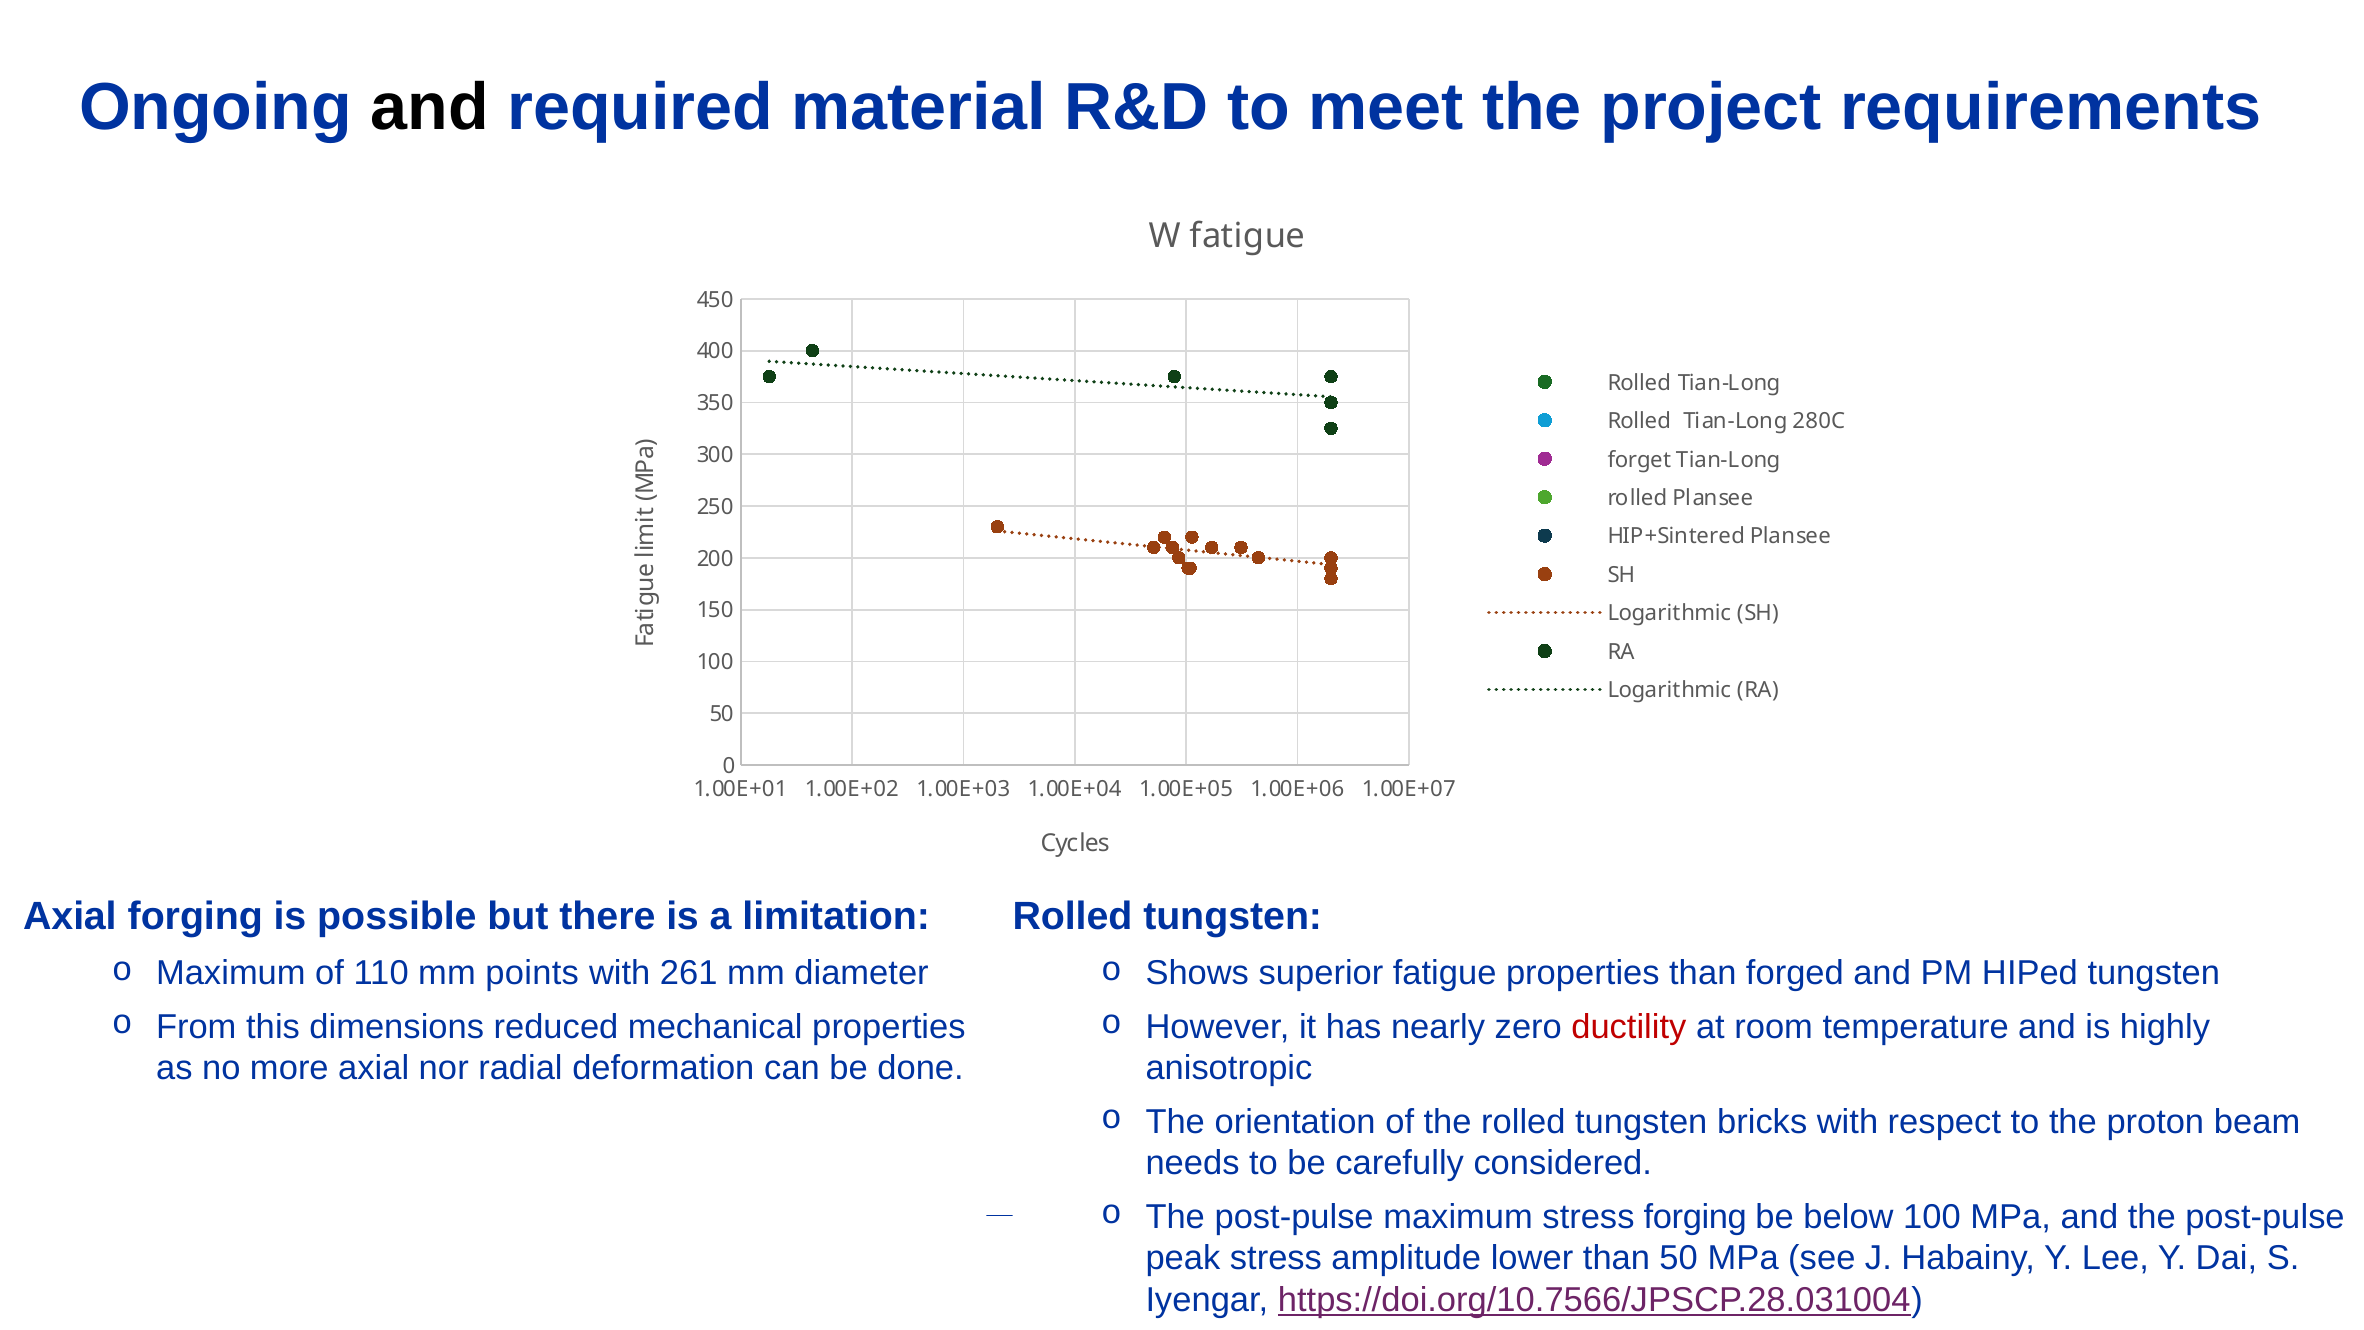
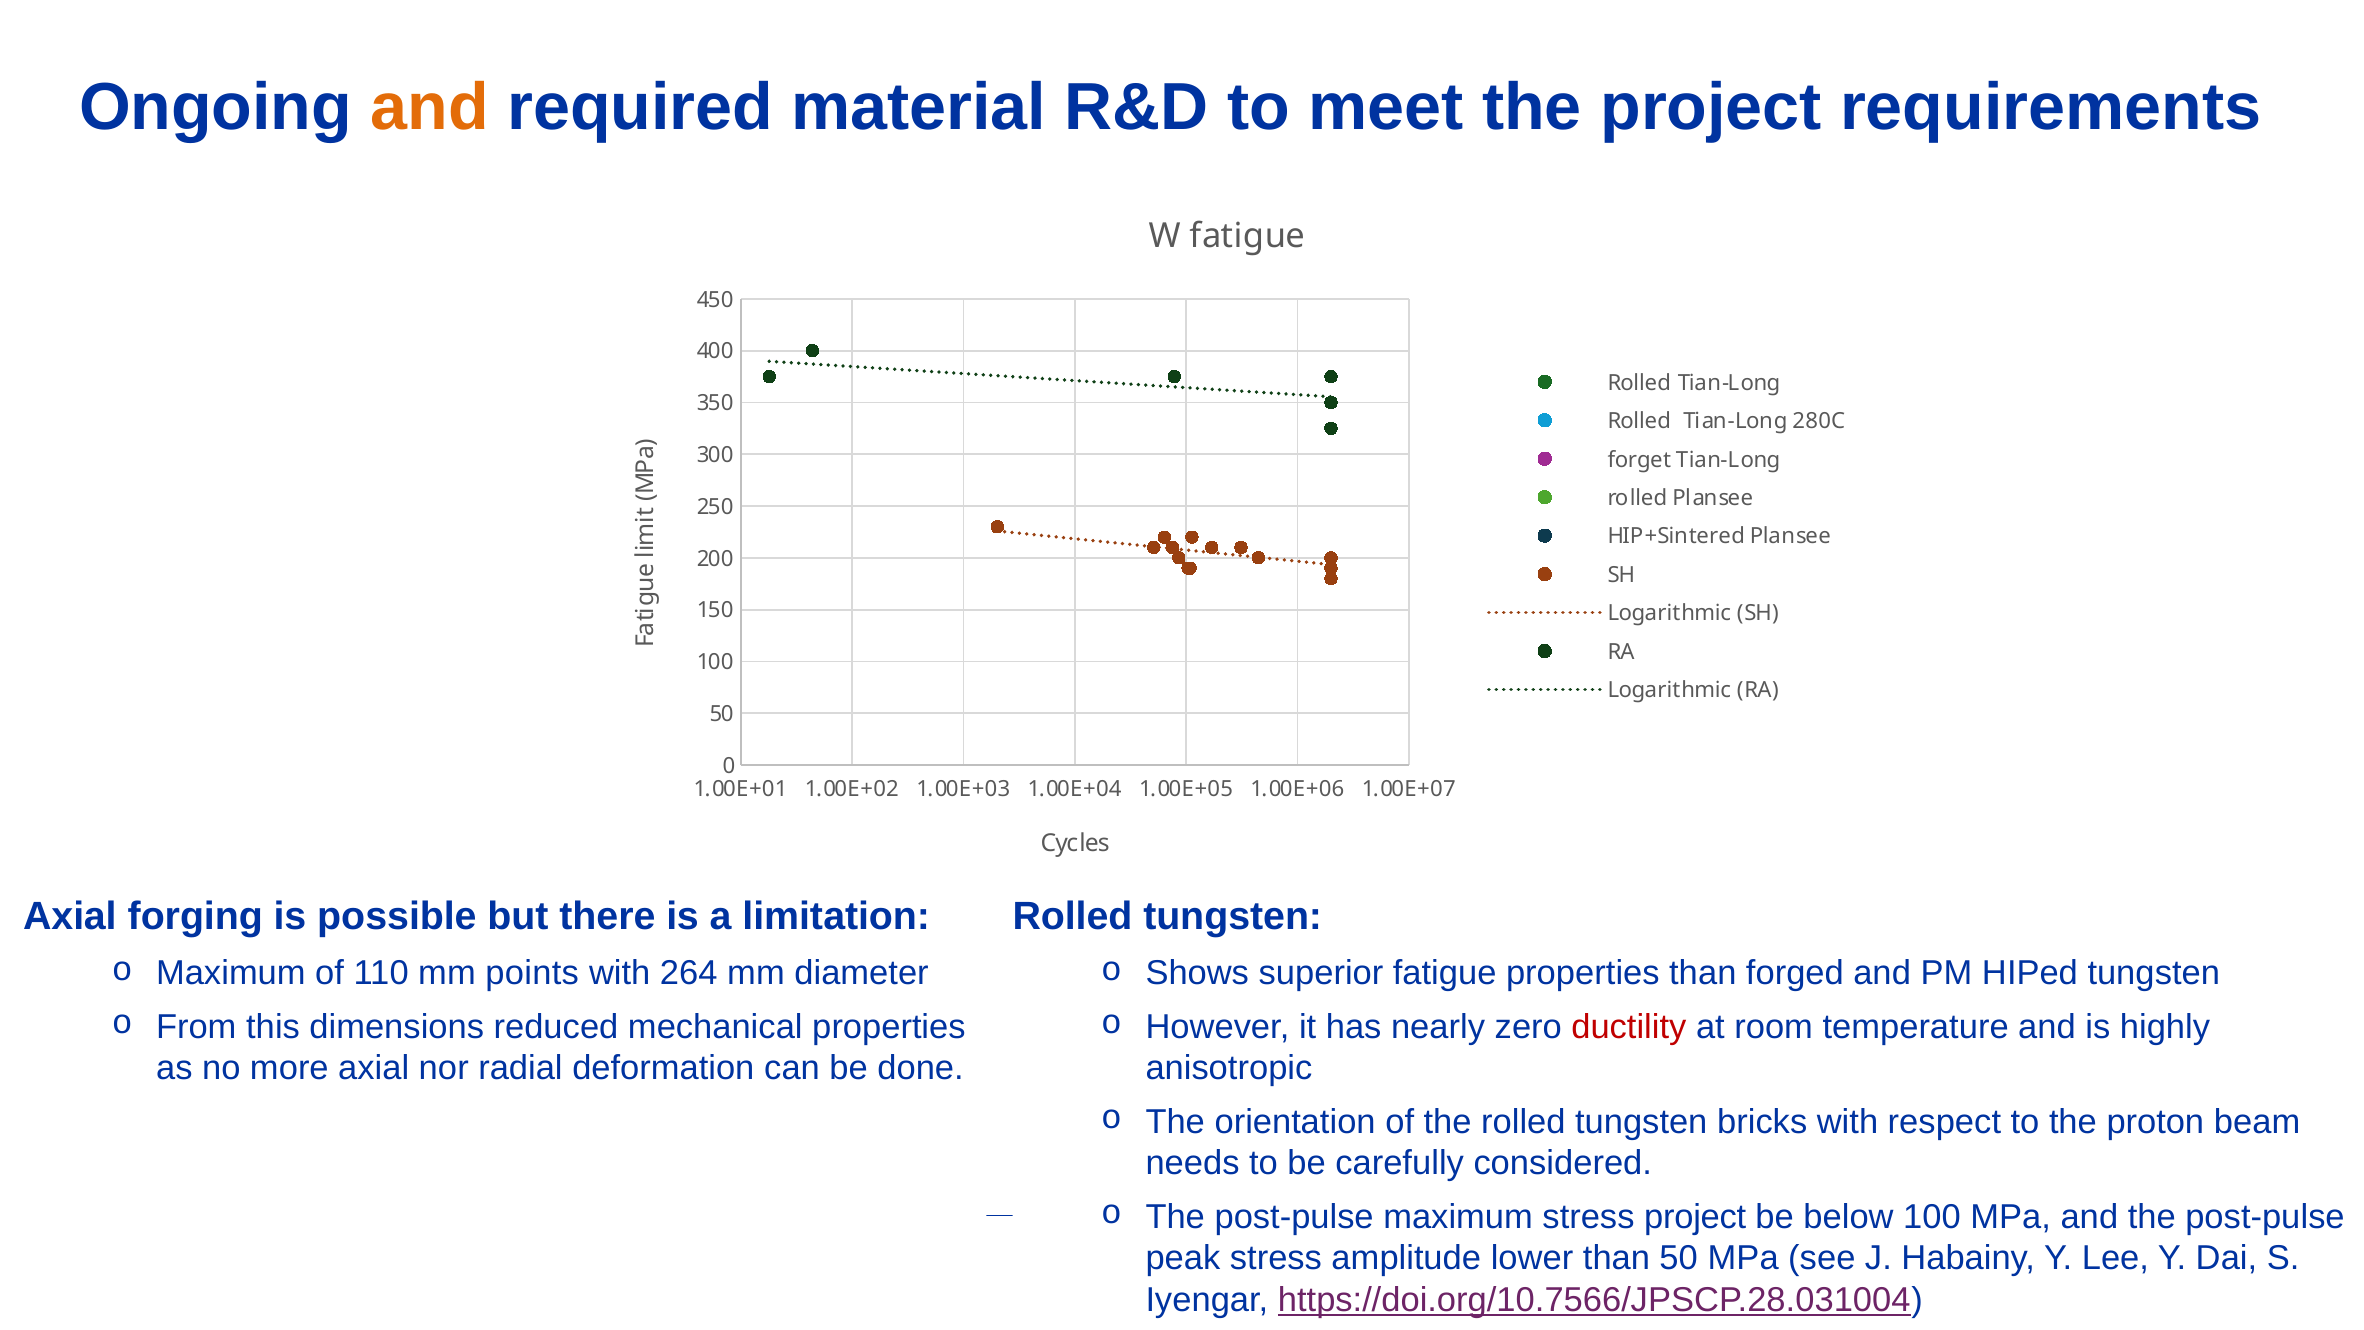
and at (430, 108) colour: black -> orange
261: 261 -> 264
stress forging: forging -> project
